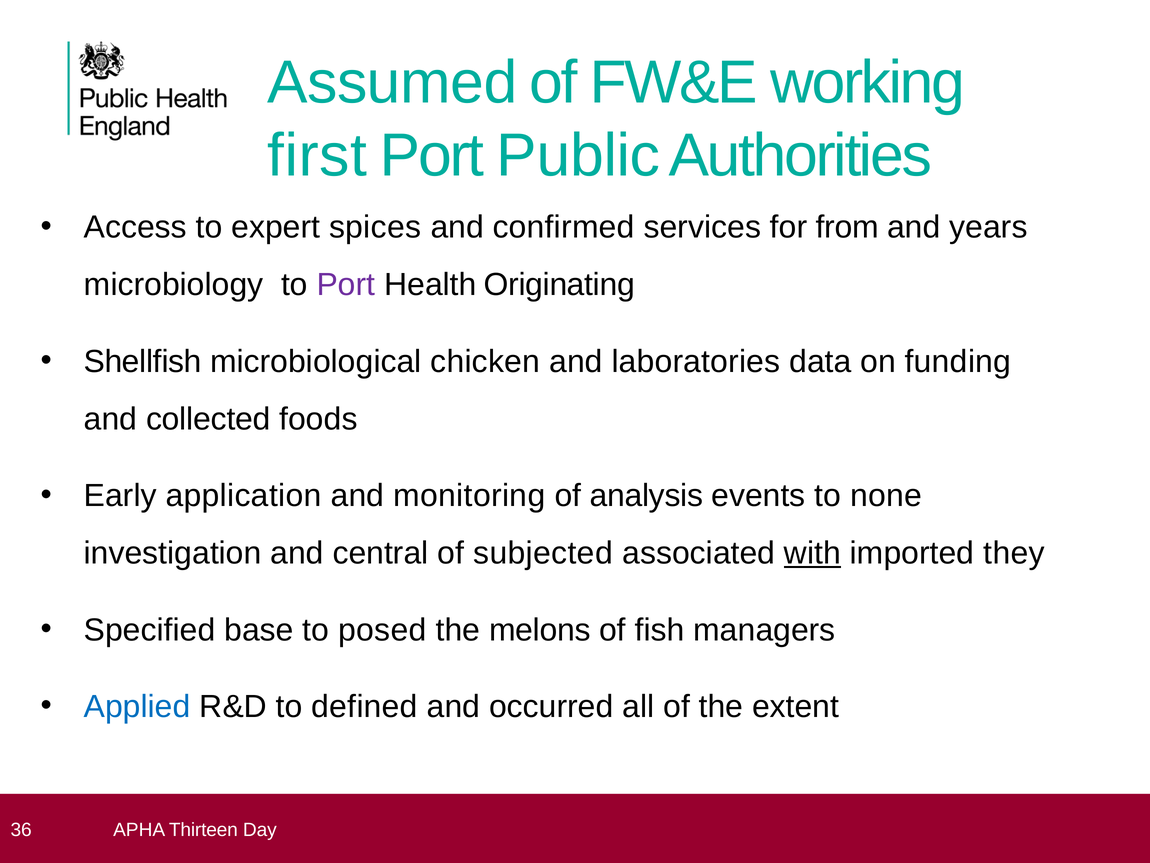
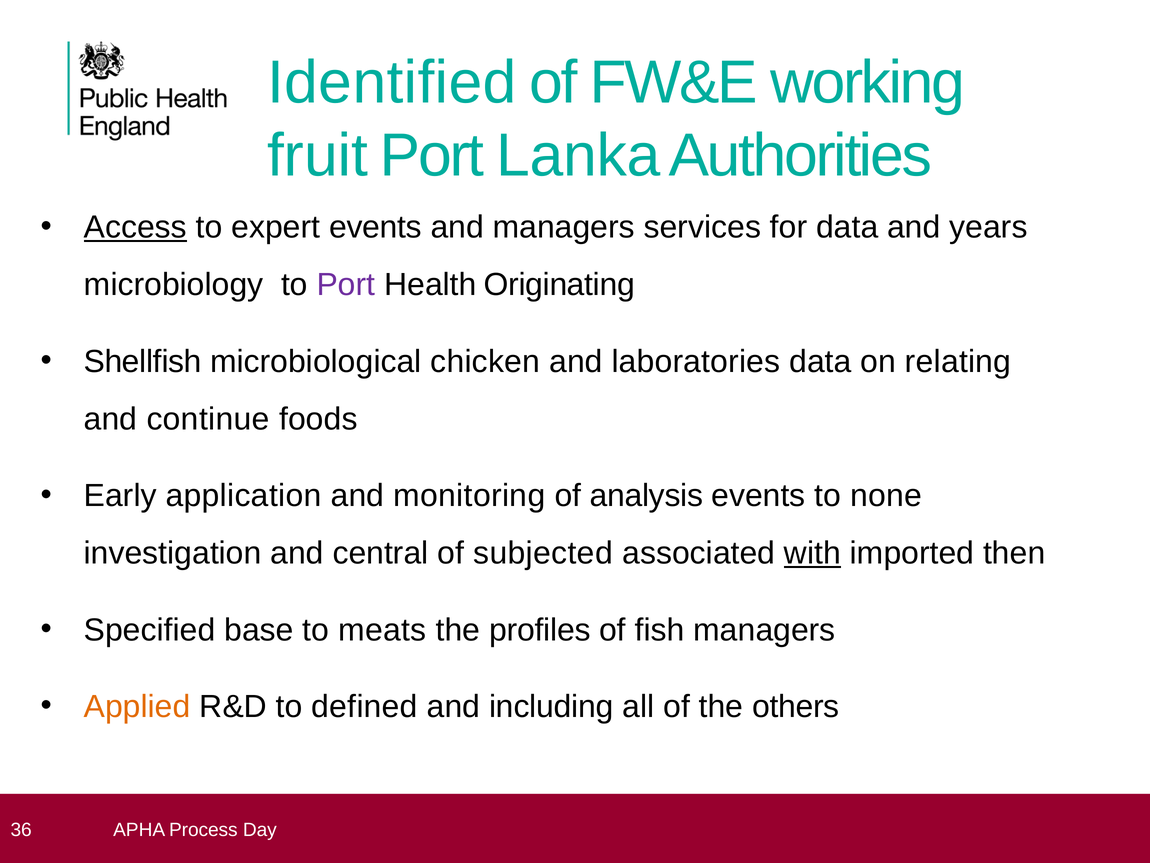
Assumed: Assumed -> Identified
first: first -> fruit
Public: Public -> Lanka
Access underline: none -> present
expert spices: spices -> events
and confirmed: confirmed -> managers
for from: from -> data
funding: funding -> relating
collected: collected -> continue
they: they -> then
posed: posed -> meats
melons: melons -> profiles
Applied colour: blue -> orange
occurred: occurred -> including
extent: extent -> others
Thirteen: Thirteen -> Process
